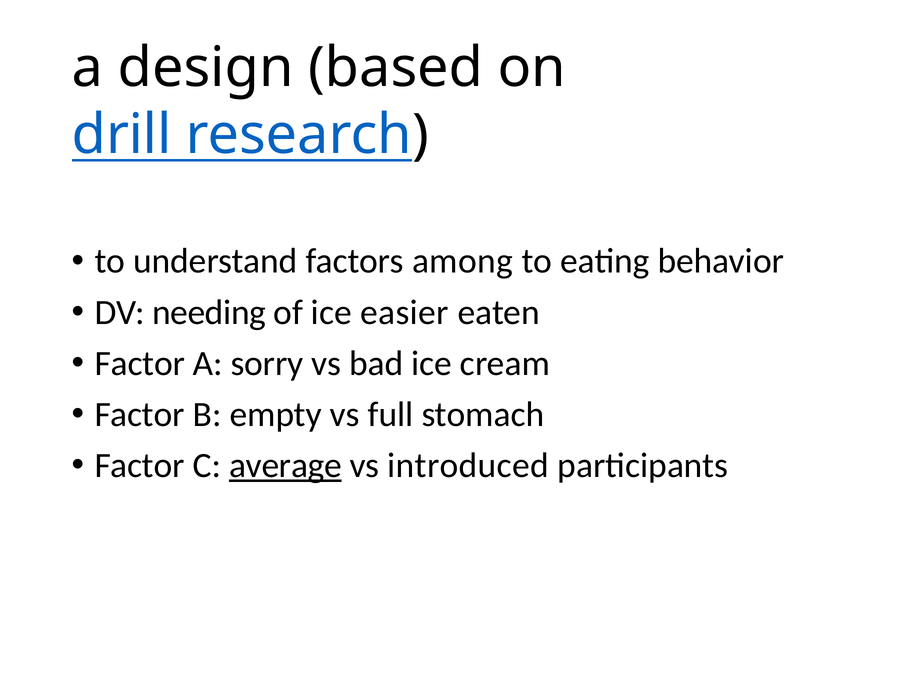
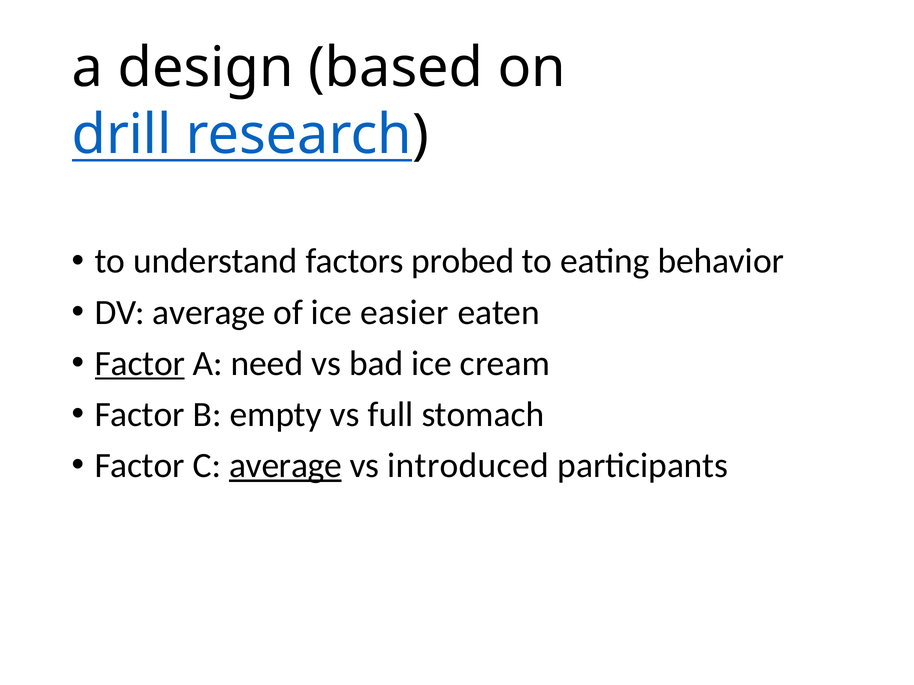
among: among -> probed
DV needing: needing -> average
Factor at (140, 364) underline: none -> present
sorry: sorry -> need
